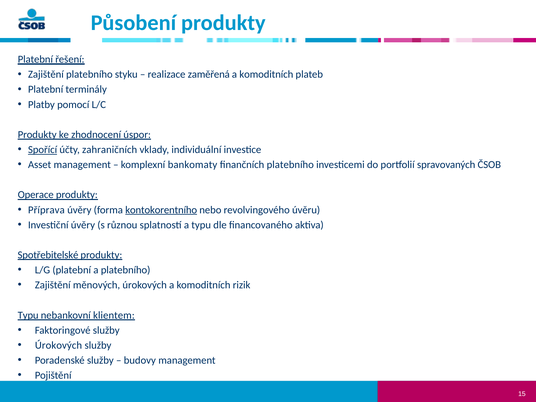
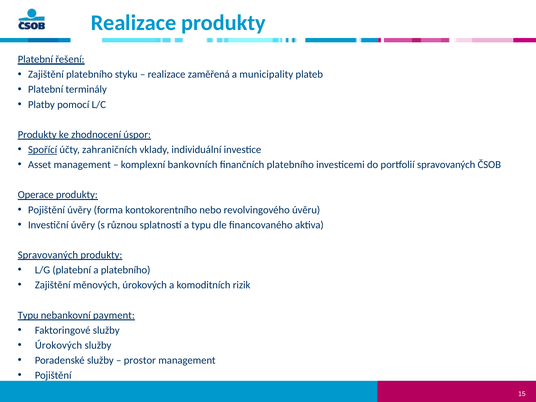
Působení at (133, 23): Působení -> Realizace
komoditních at (266, 74): komoditních -> municipality
bankomaty: bankomaty -> bankovních
Příprava at (46, 210): Příprava -> Pojištění
kontokorentního underline: present -> none
Spotřebitelské at (48, 255): Spotřebitelské -> Spravovaných
klientem: klientem -> payment
budovy: budovy -> prostor
